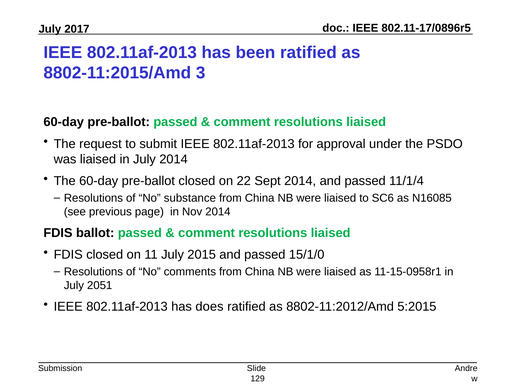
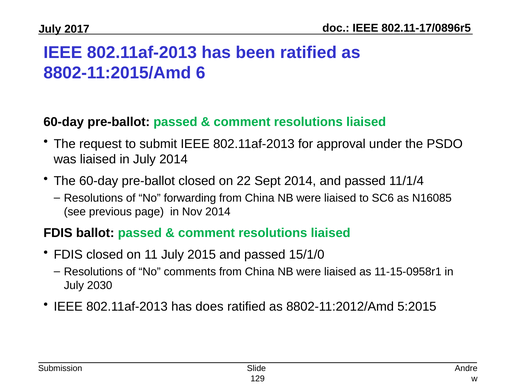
3: 3 -> 6
substance: substance -> forwarding
2051: 2051 -> 2030
